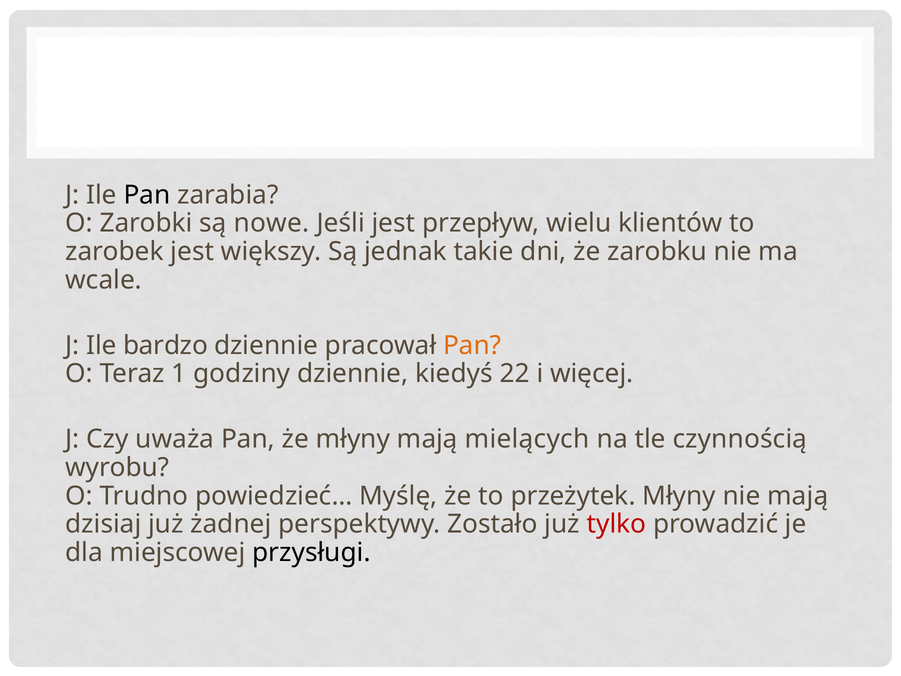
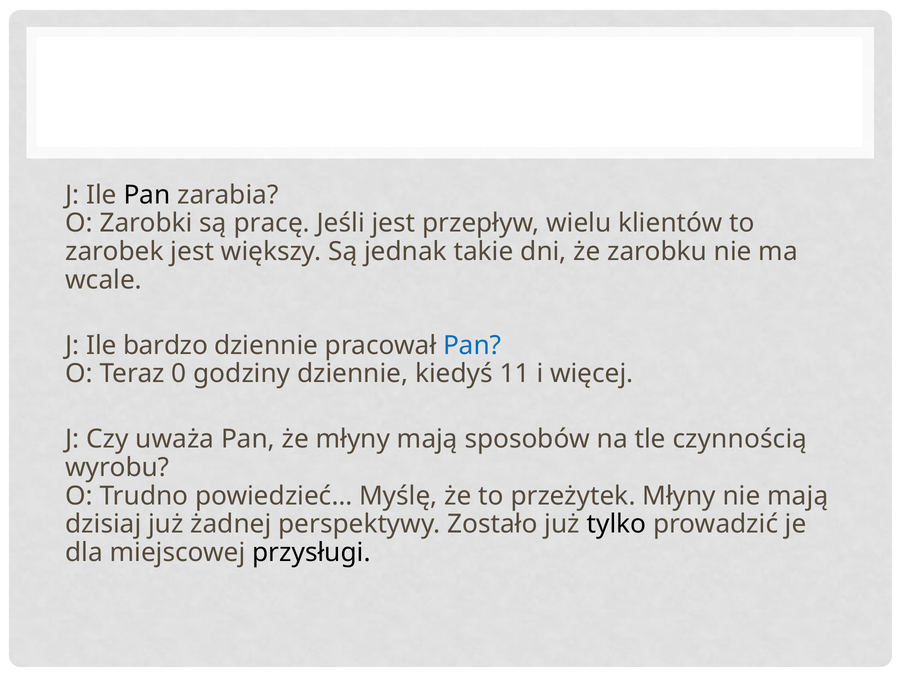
nowe: nowe -> pracę
Pan at (472, 345) colour: orange -> blue
1: 1 -> 0
22: 22 -> 11
mielących: mielących -> sposobów
tylko colour: red -> black
